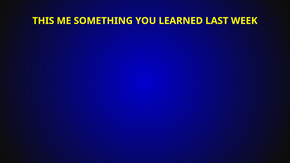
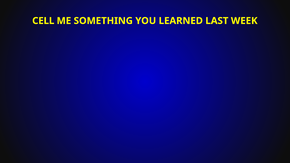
THIS: THIS -> CELL
